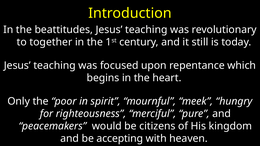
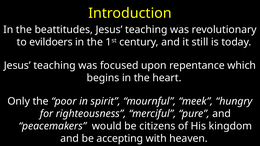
together: together -> evildoers
